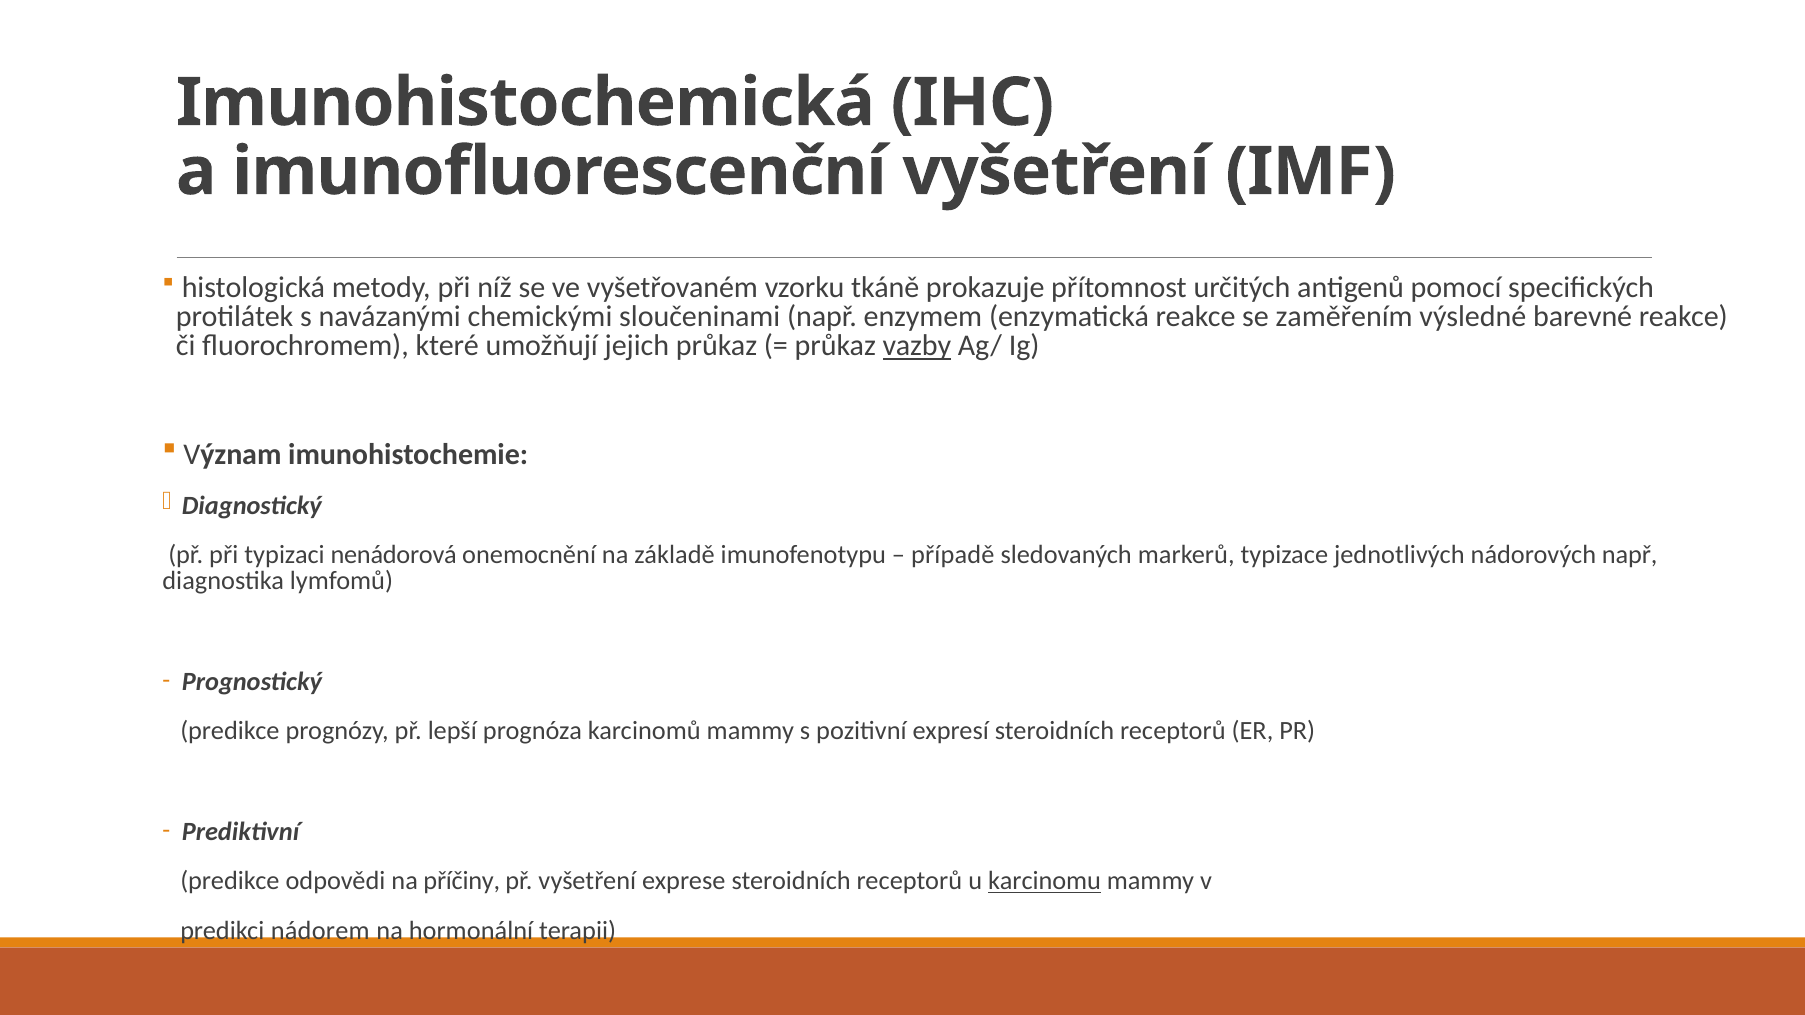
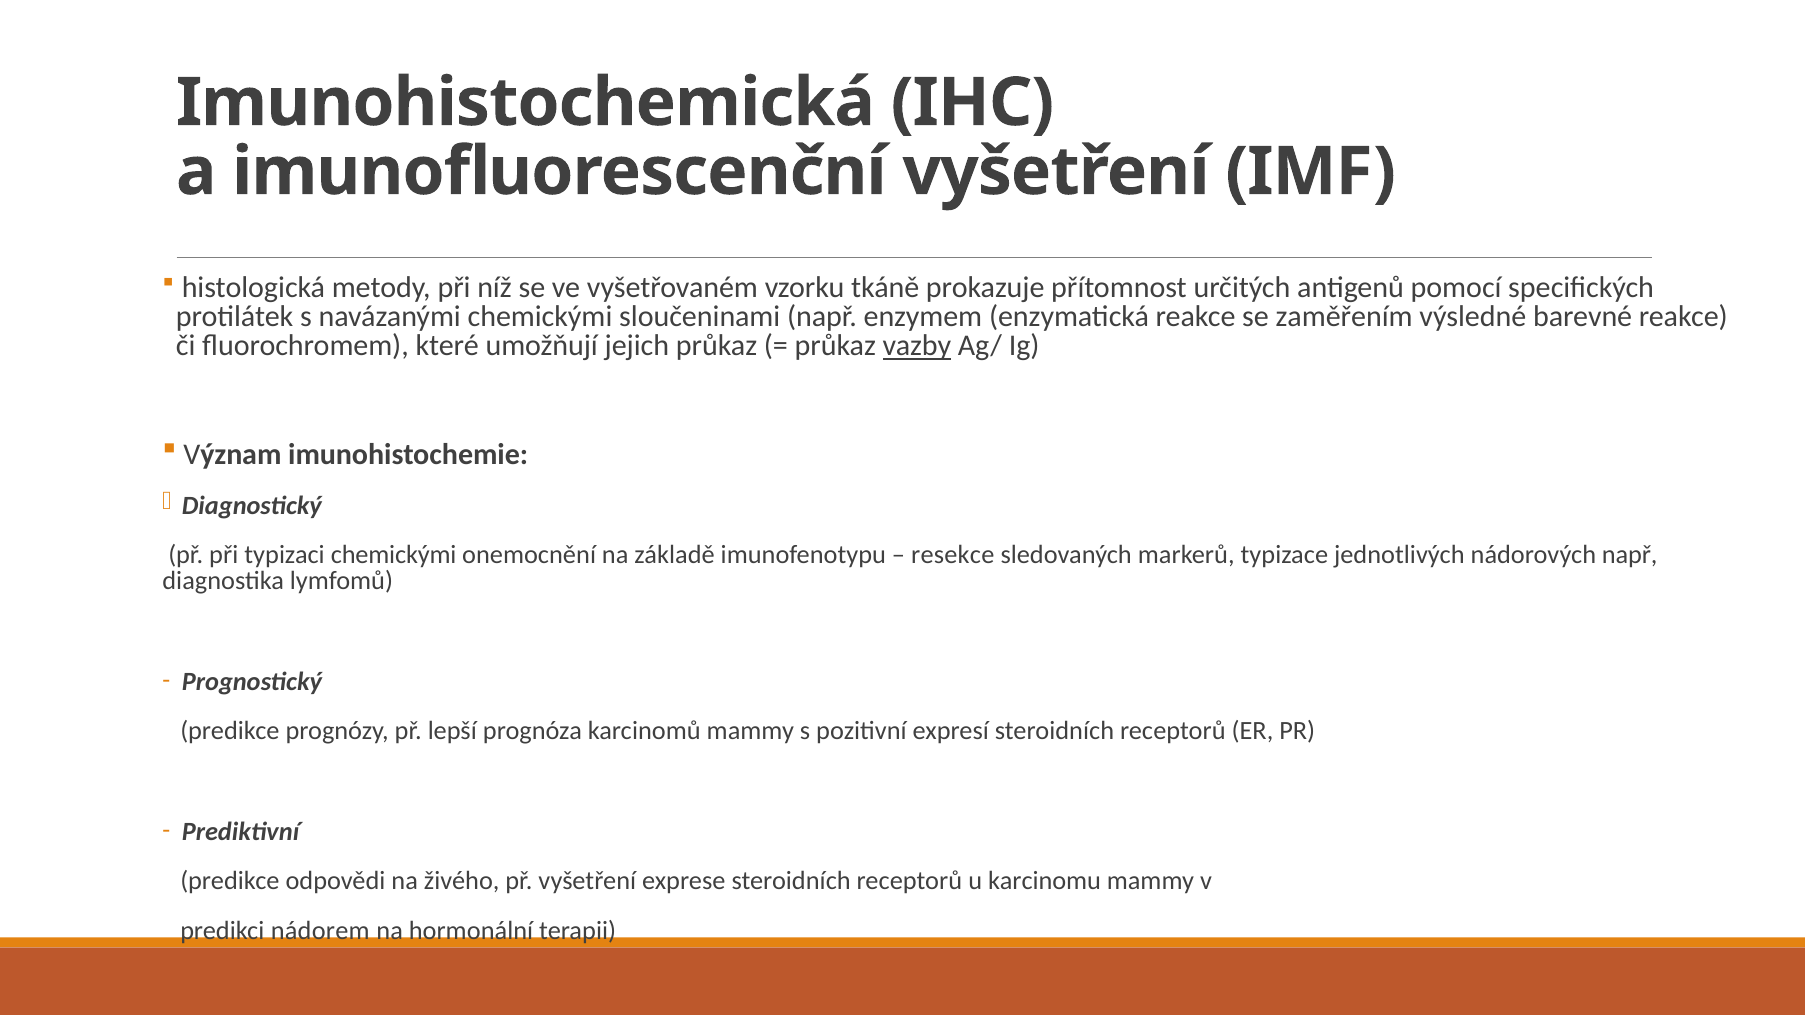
typizaci nenádorová: nenádorová -> chemickými
případě: případě -> resekce
příčiny: příčiny -> živého
karcinomu underline: present -> none
